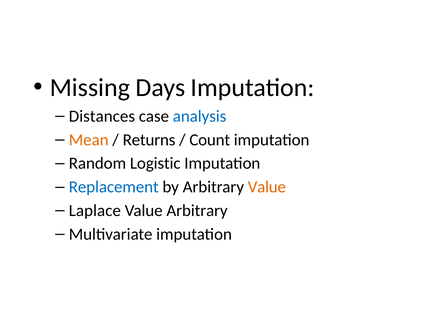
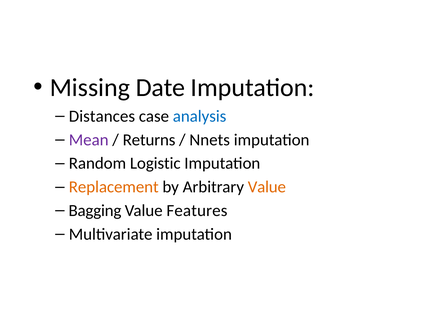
Days: Days -> Date
Mean colour: orange -> purple
Count: Count -> Nnets
Replacement colour: blue -> orange
Laplace: Laplace -> Bagging
Value Arbitrary: Arbitrary -> Features
